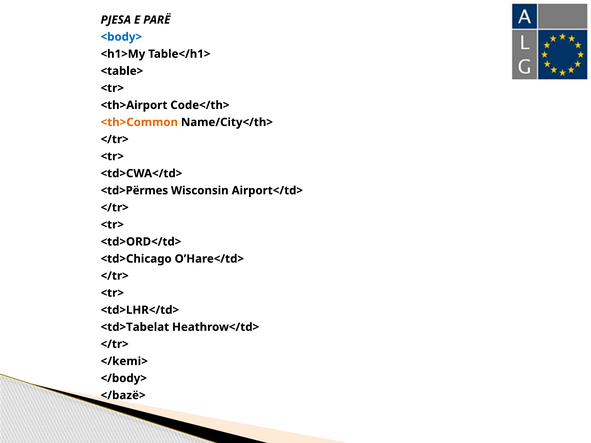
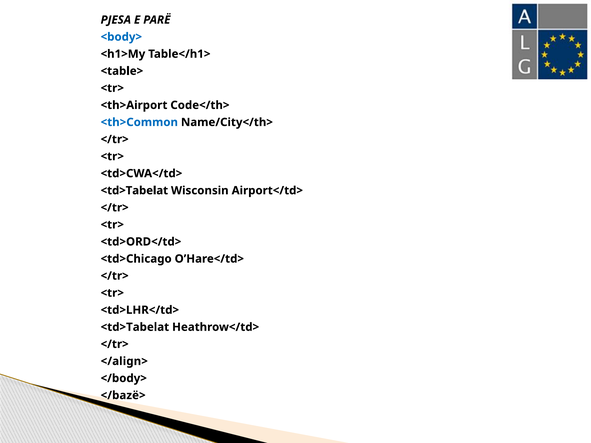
<th>Common colour: orange -> blue
<td>Përmes at (134, 191): <td>Përmes -> <td>Tabelat
</kemi>: </kemi> -> </align>
